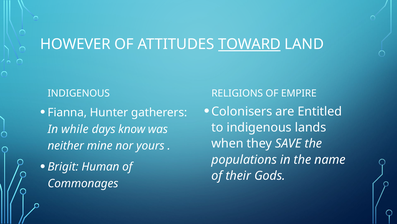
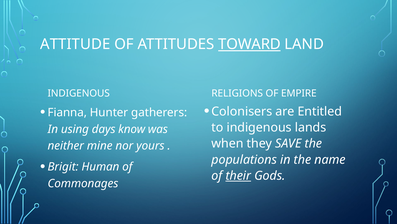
HOWEVER: HOWEVER -> ATTITUDE
while: while -> using
their underline: none -> present
